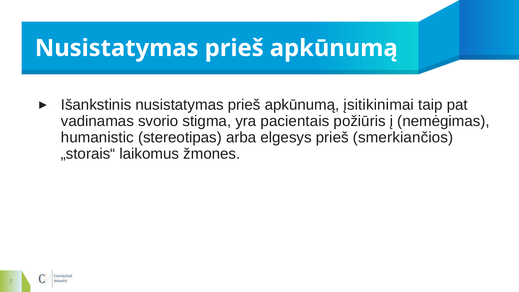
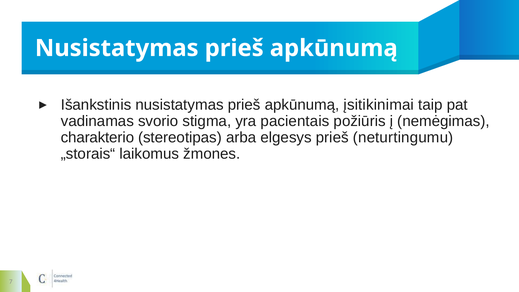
humanistic: humanistic -> charakterio
smerkiančios: smerkiančios -> neturtingumu
